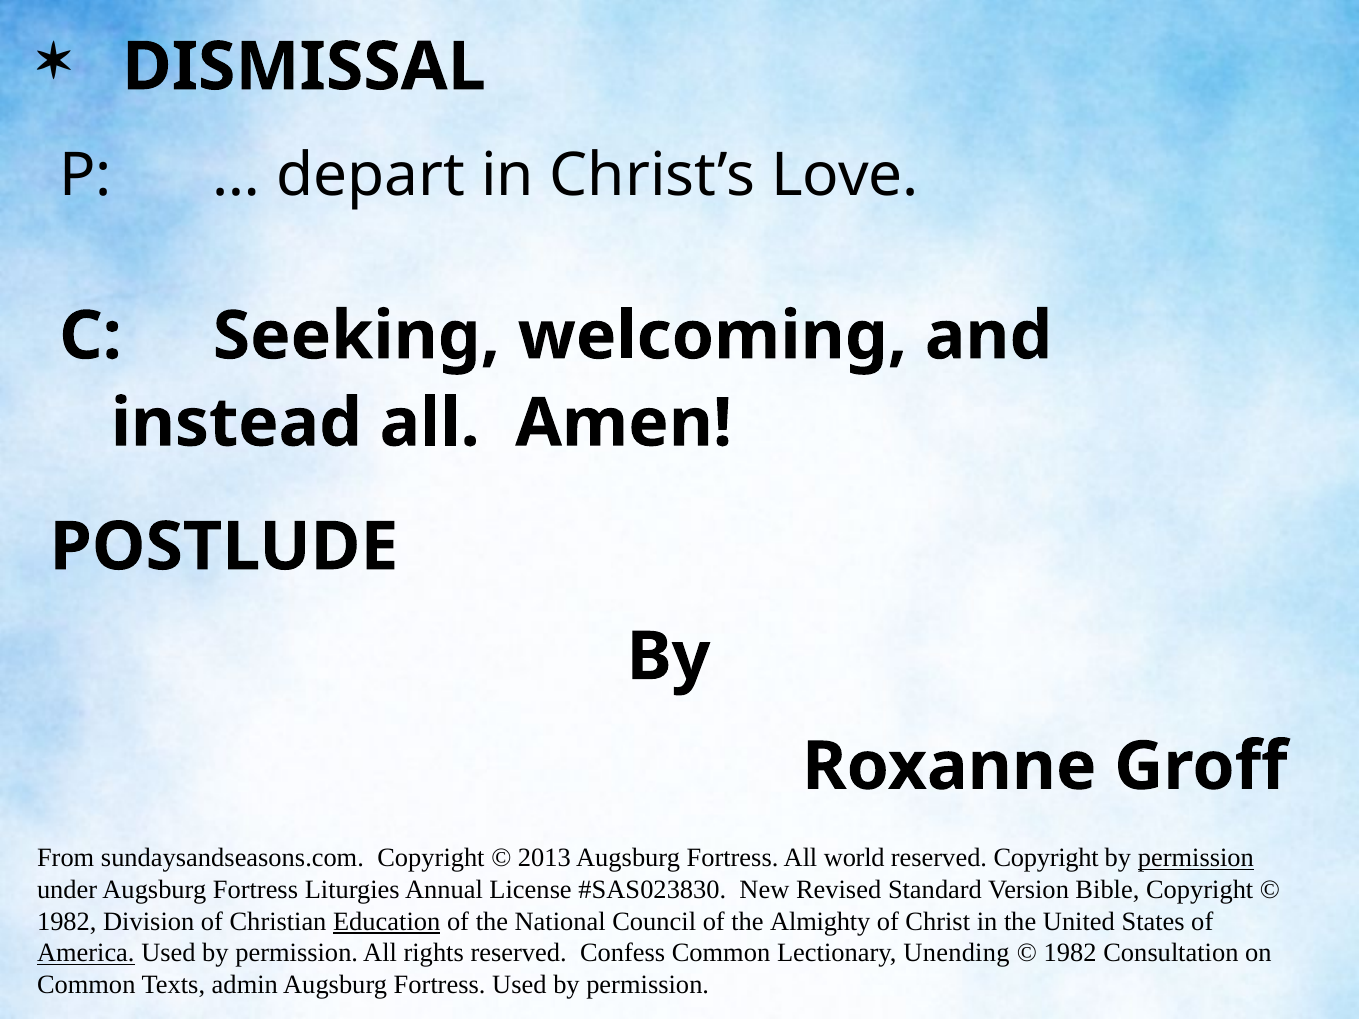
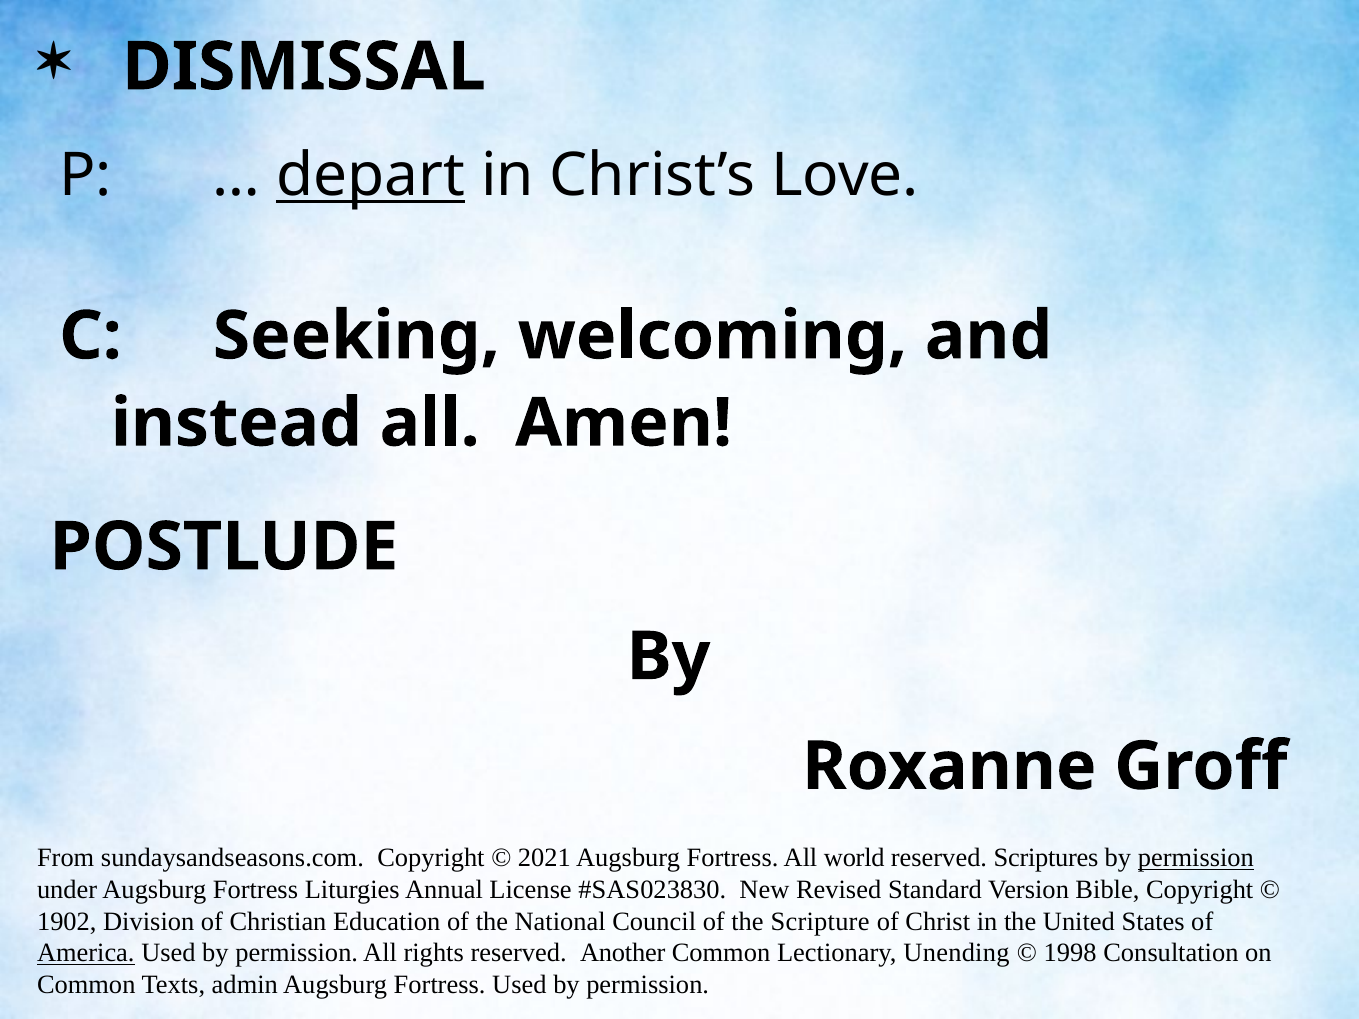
depart underline: none -> present
2013: 2013 -> 2021
reserved Copyright: Copyright -> Scriptures
1982 at (67, 922): 1982 -> 1902
Education underline: present -> none
Almighty: Almighty -> Scripture
Confess: Confess -> Another
1982 at (1070, 953): 1982 -> 1998
